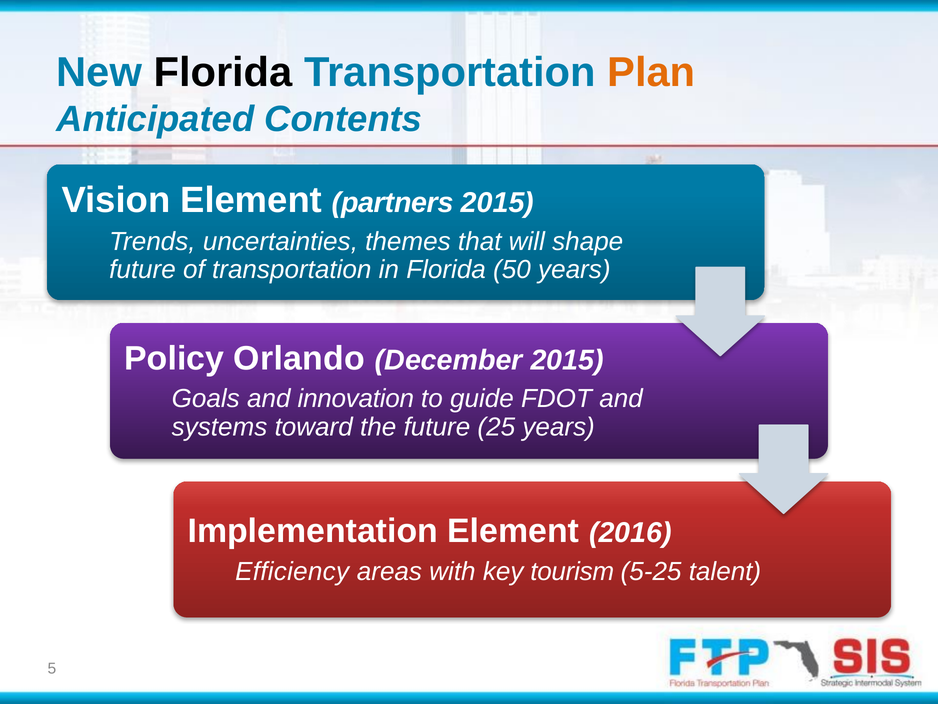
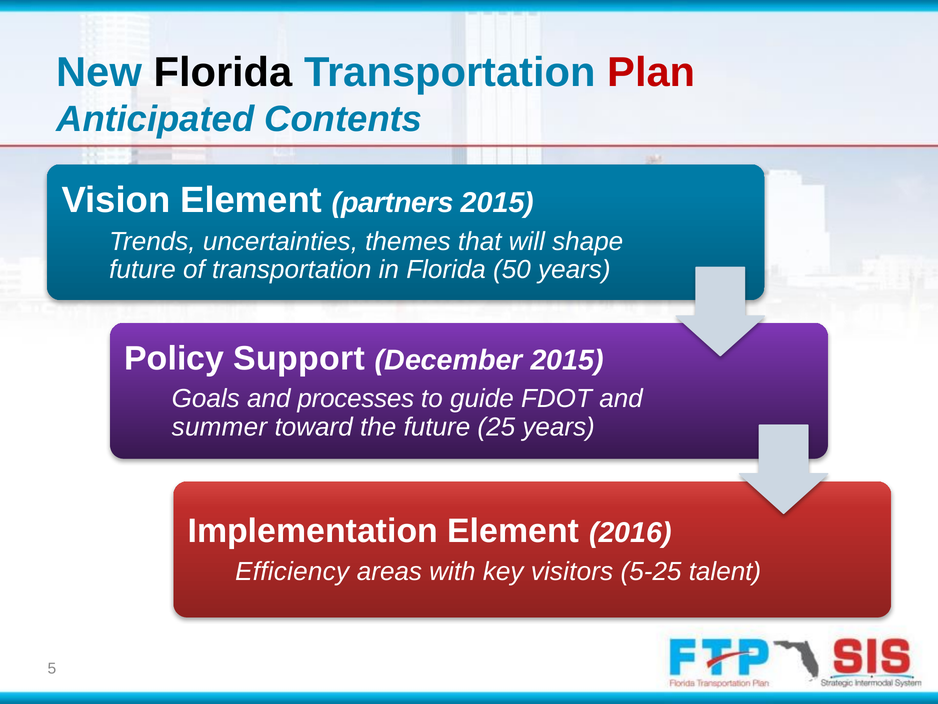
Plan colour: orange -> red
Orlando: Orlando -> Support
innovation: innovation -> processes
systems: systems -> summer
tourism: tourism -> visitors
